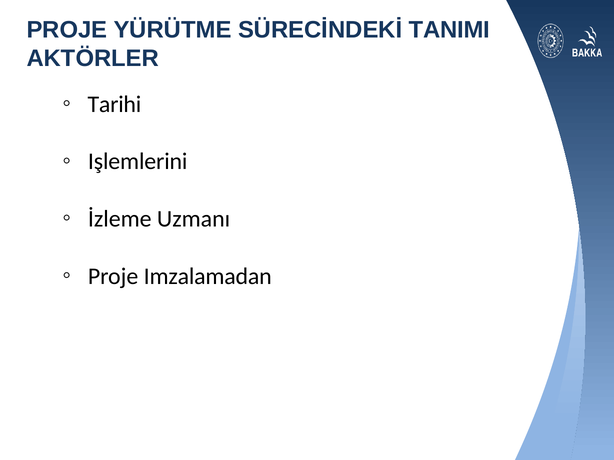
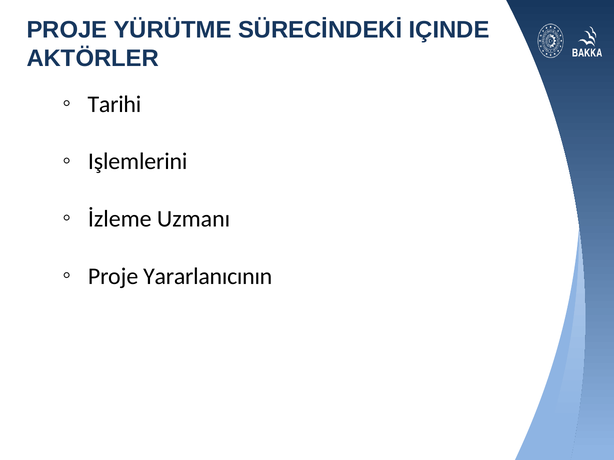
TANIMI: TANIMI -> IÇINDE
Imzalamadan: Imzalamadan -> Yararlanıcının
